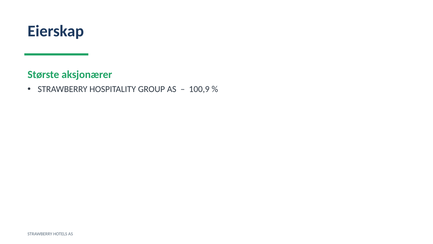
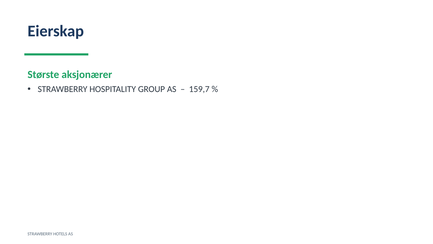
100,9: 100,9 -> 159,7
